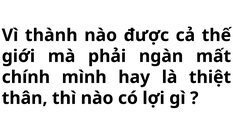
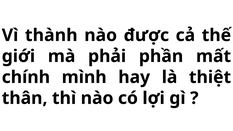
ngàn: ngàn -> phần
